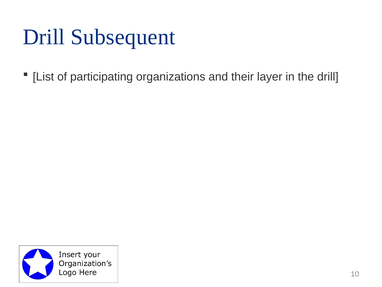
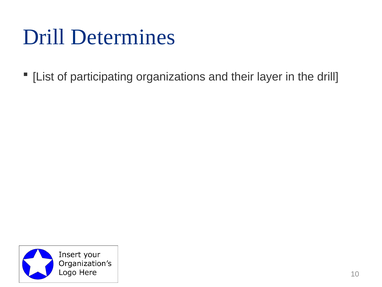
Subsequent: Subsequent -> Determines
